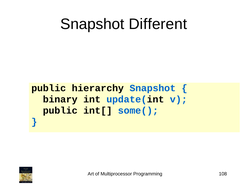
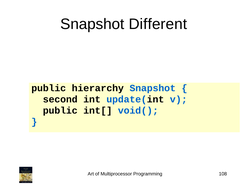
binary: binary -> second
some(: some( -> void(
